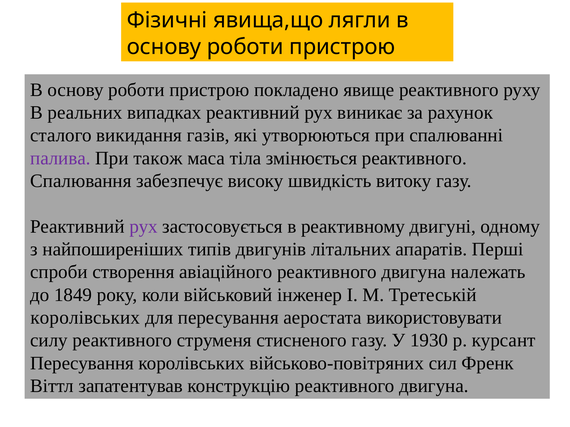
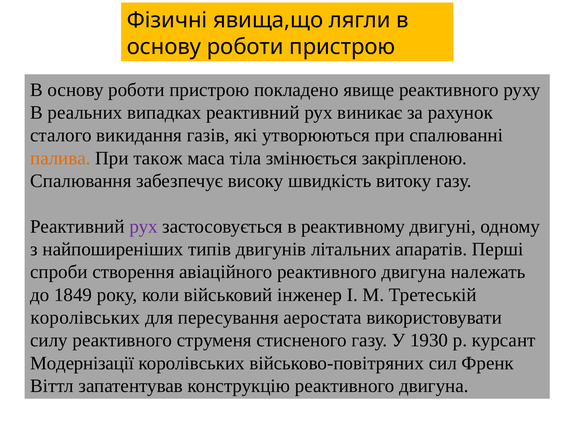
палива colour: purple -> orange
змінюється реактивного: реактивного -> закріпленою
Пересування at (82, 364): Пересування -> Модернізації
